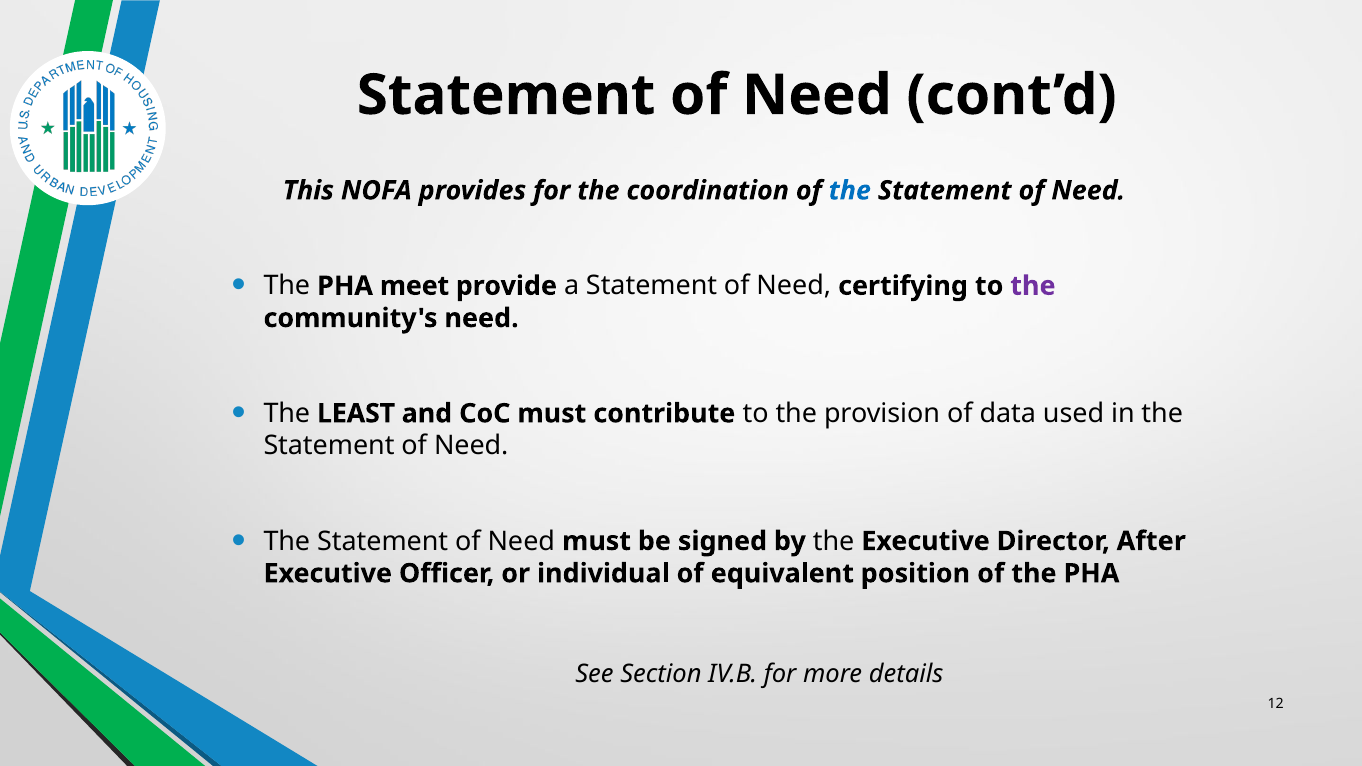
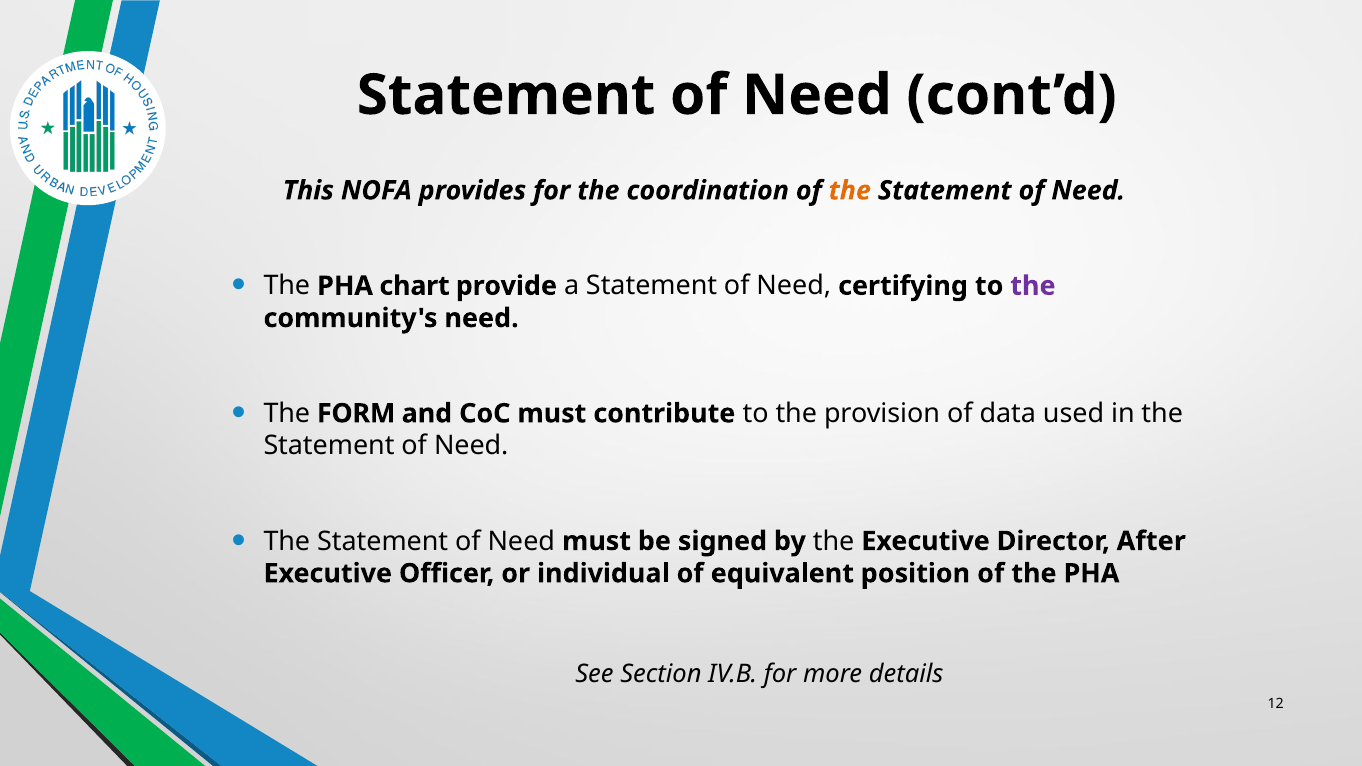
the at (850, 191) colour: blue -> orange
meet: meet -> chart
LEAST: LEAST -> FORM
